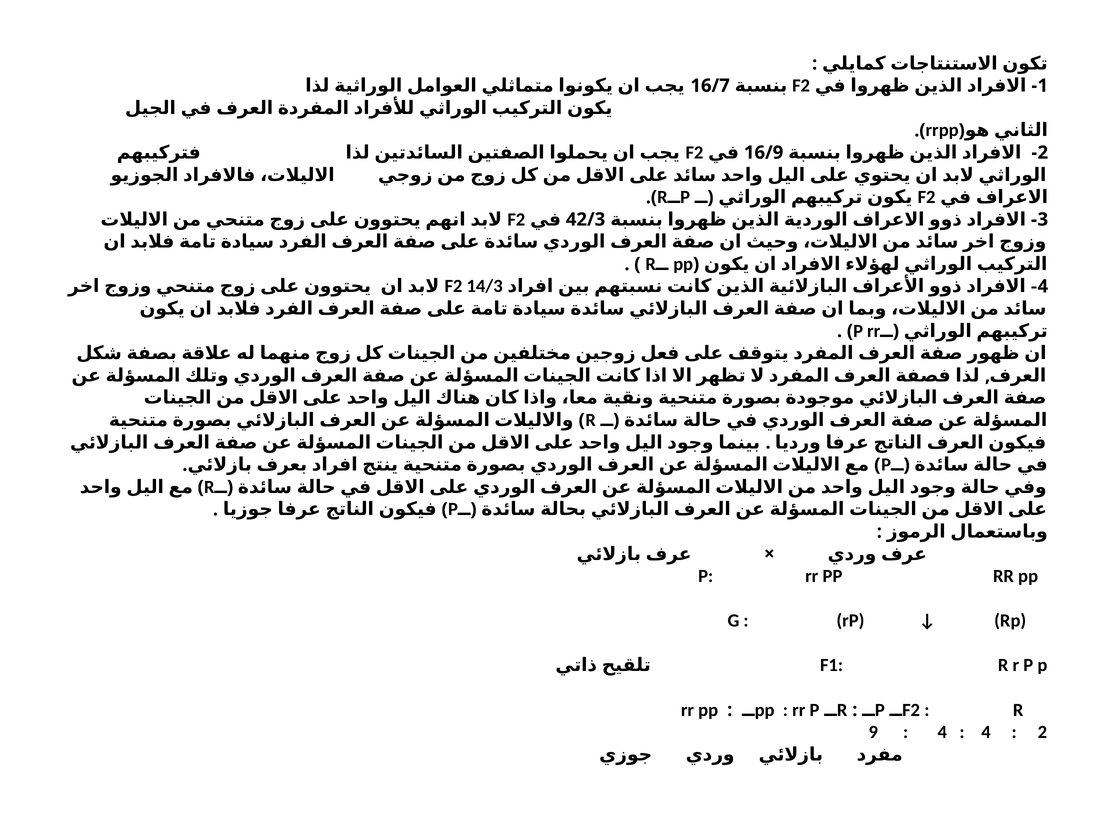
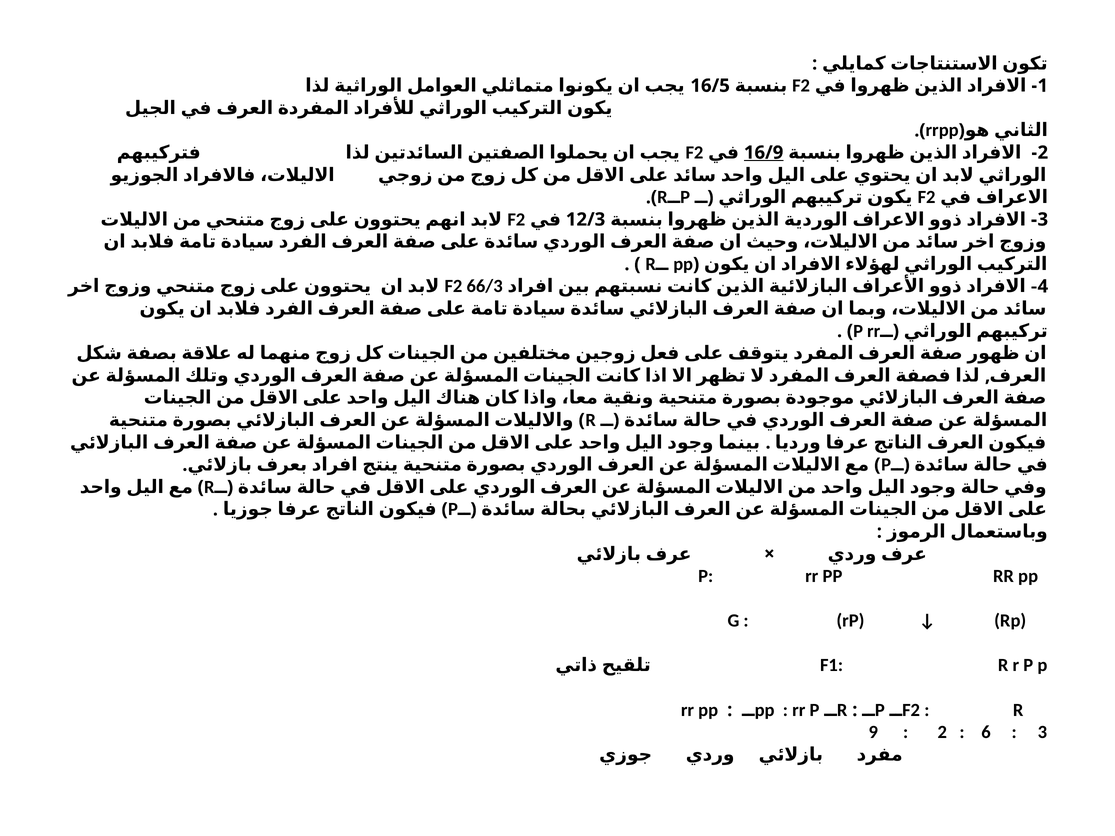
16/7: 16/7 -> 16/5
16/9 underline: none -> present
42/3: 42/3 -> 12/3
14/3: 14/3 -> 66/3
4 at (942, 732): 4 -> 2
4 at (986, 732): 4 -> 6
2 at (1042, 732): 2 -> 3
